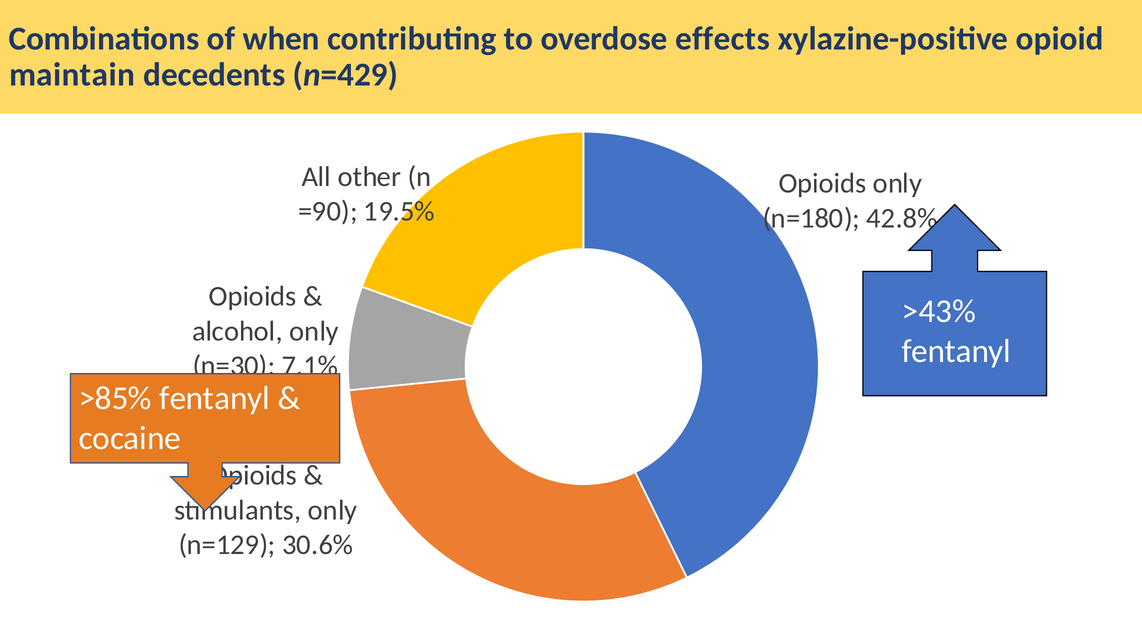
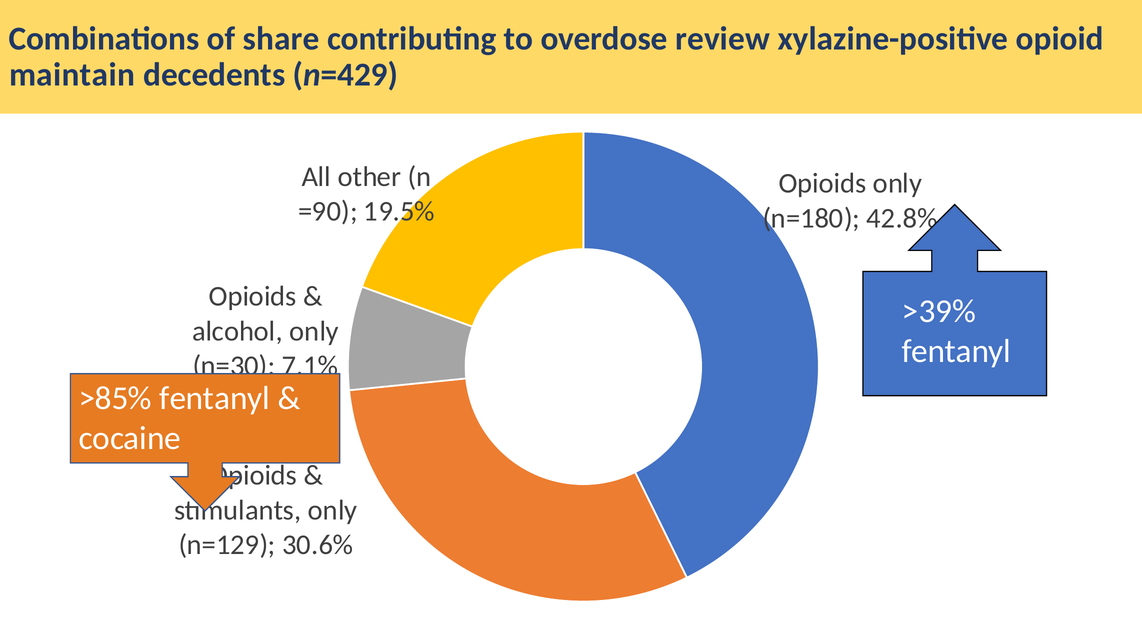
when: when -> share
effects: effects -> review
>43%: >43% -> >39%
